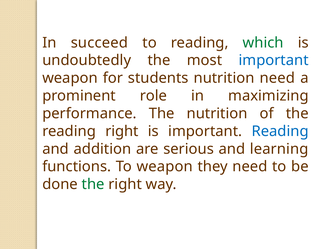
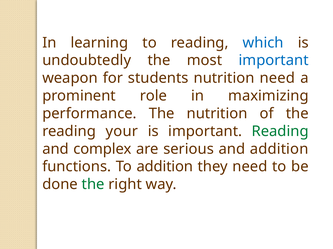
succeed: succeed -> learning
which colour: green -> blue
reading right: right -> your
Reading at (280, 132) colour: blue -> green
addition: addition -> complex
and learning: learning -> addition
To weapon: weapon -> addition
